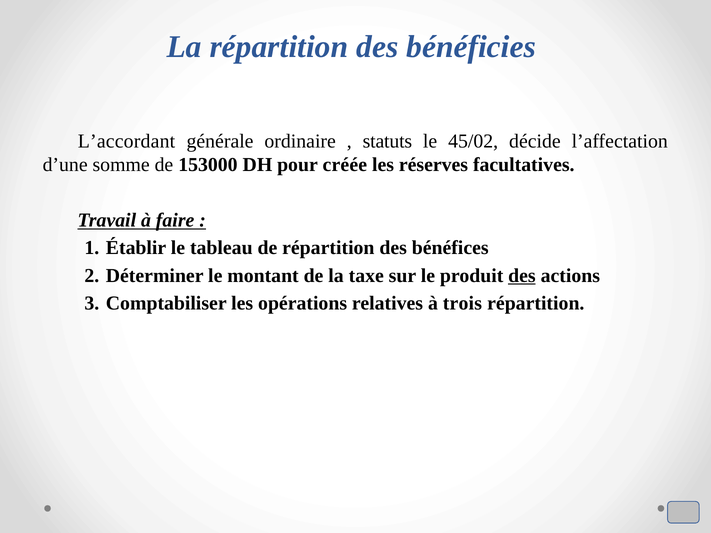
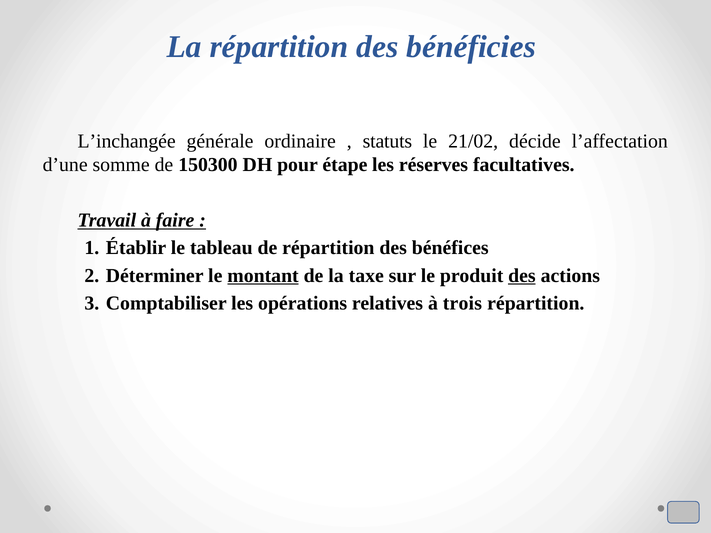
L’accordant: L’accordant -> L’inchangée
45/02: 45/02 -> 21/02
153000: 153000 -> 150300
créée: créée -> étape
montant underline: none -> present
